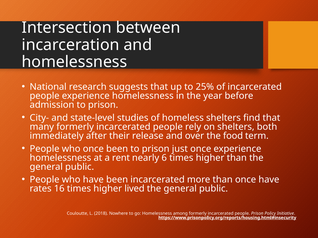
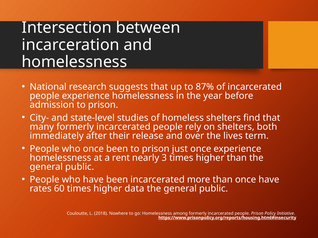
25%: 25% -> 87%
food: food -> lives
6: 6 -> 3
16: 16 -> 60
lived: lived -> data
